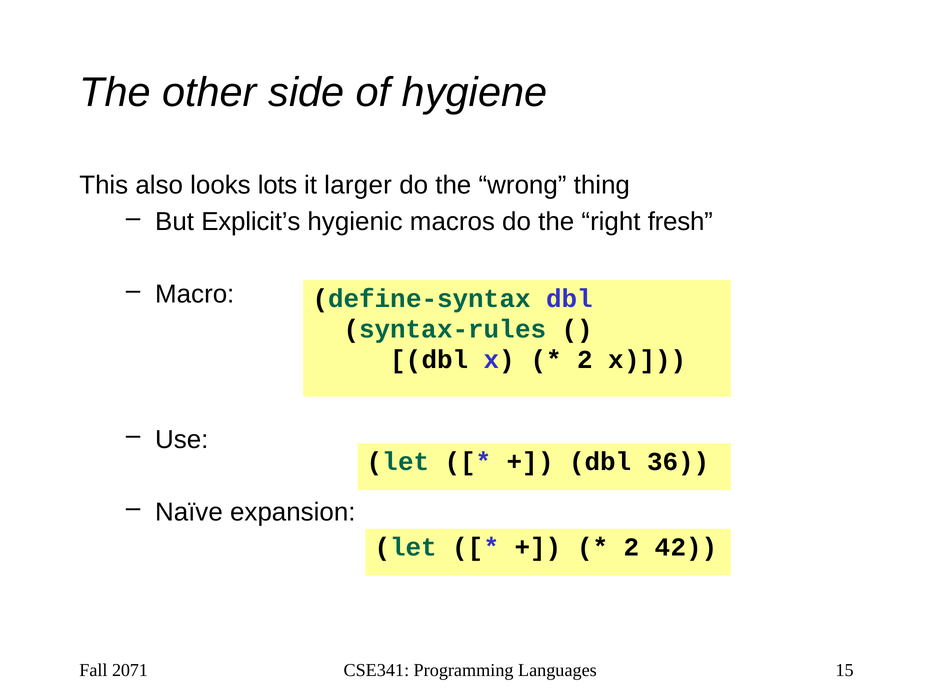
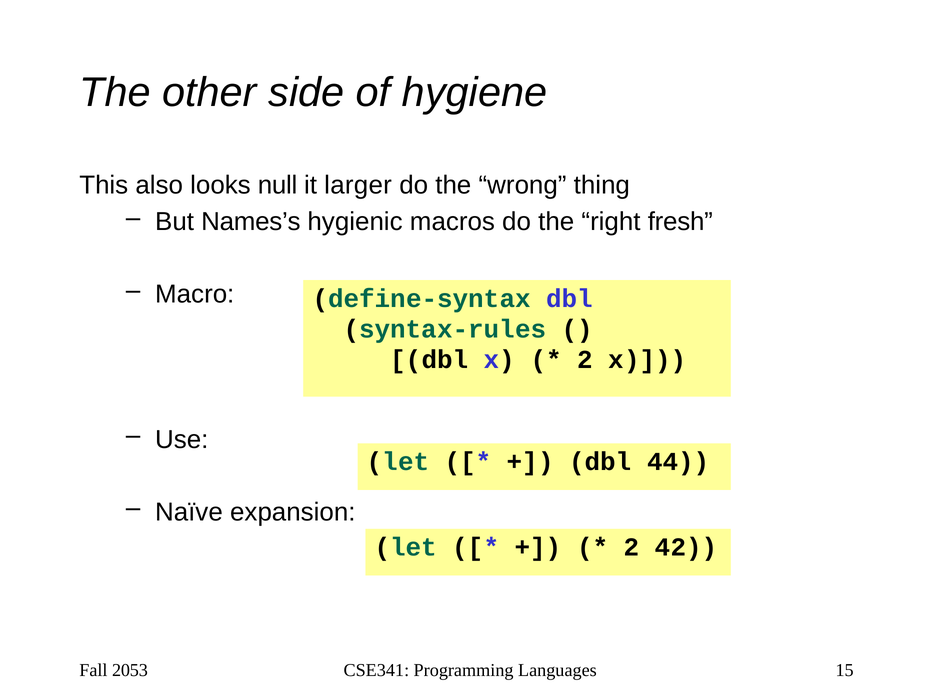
lots: lots -> null
Explicit’s: Explicit’s -> Names’s
36: 36 -> 44
2071: 2071 -> 2053
